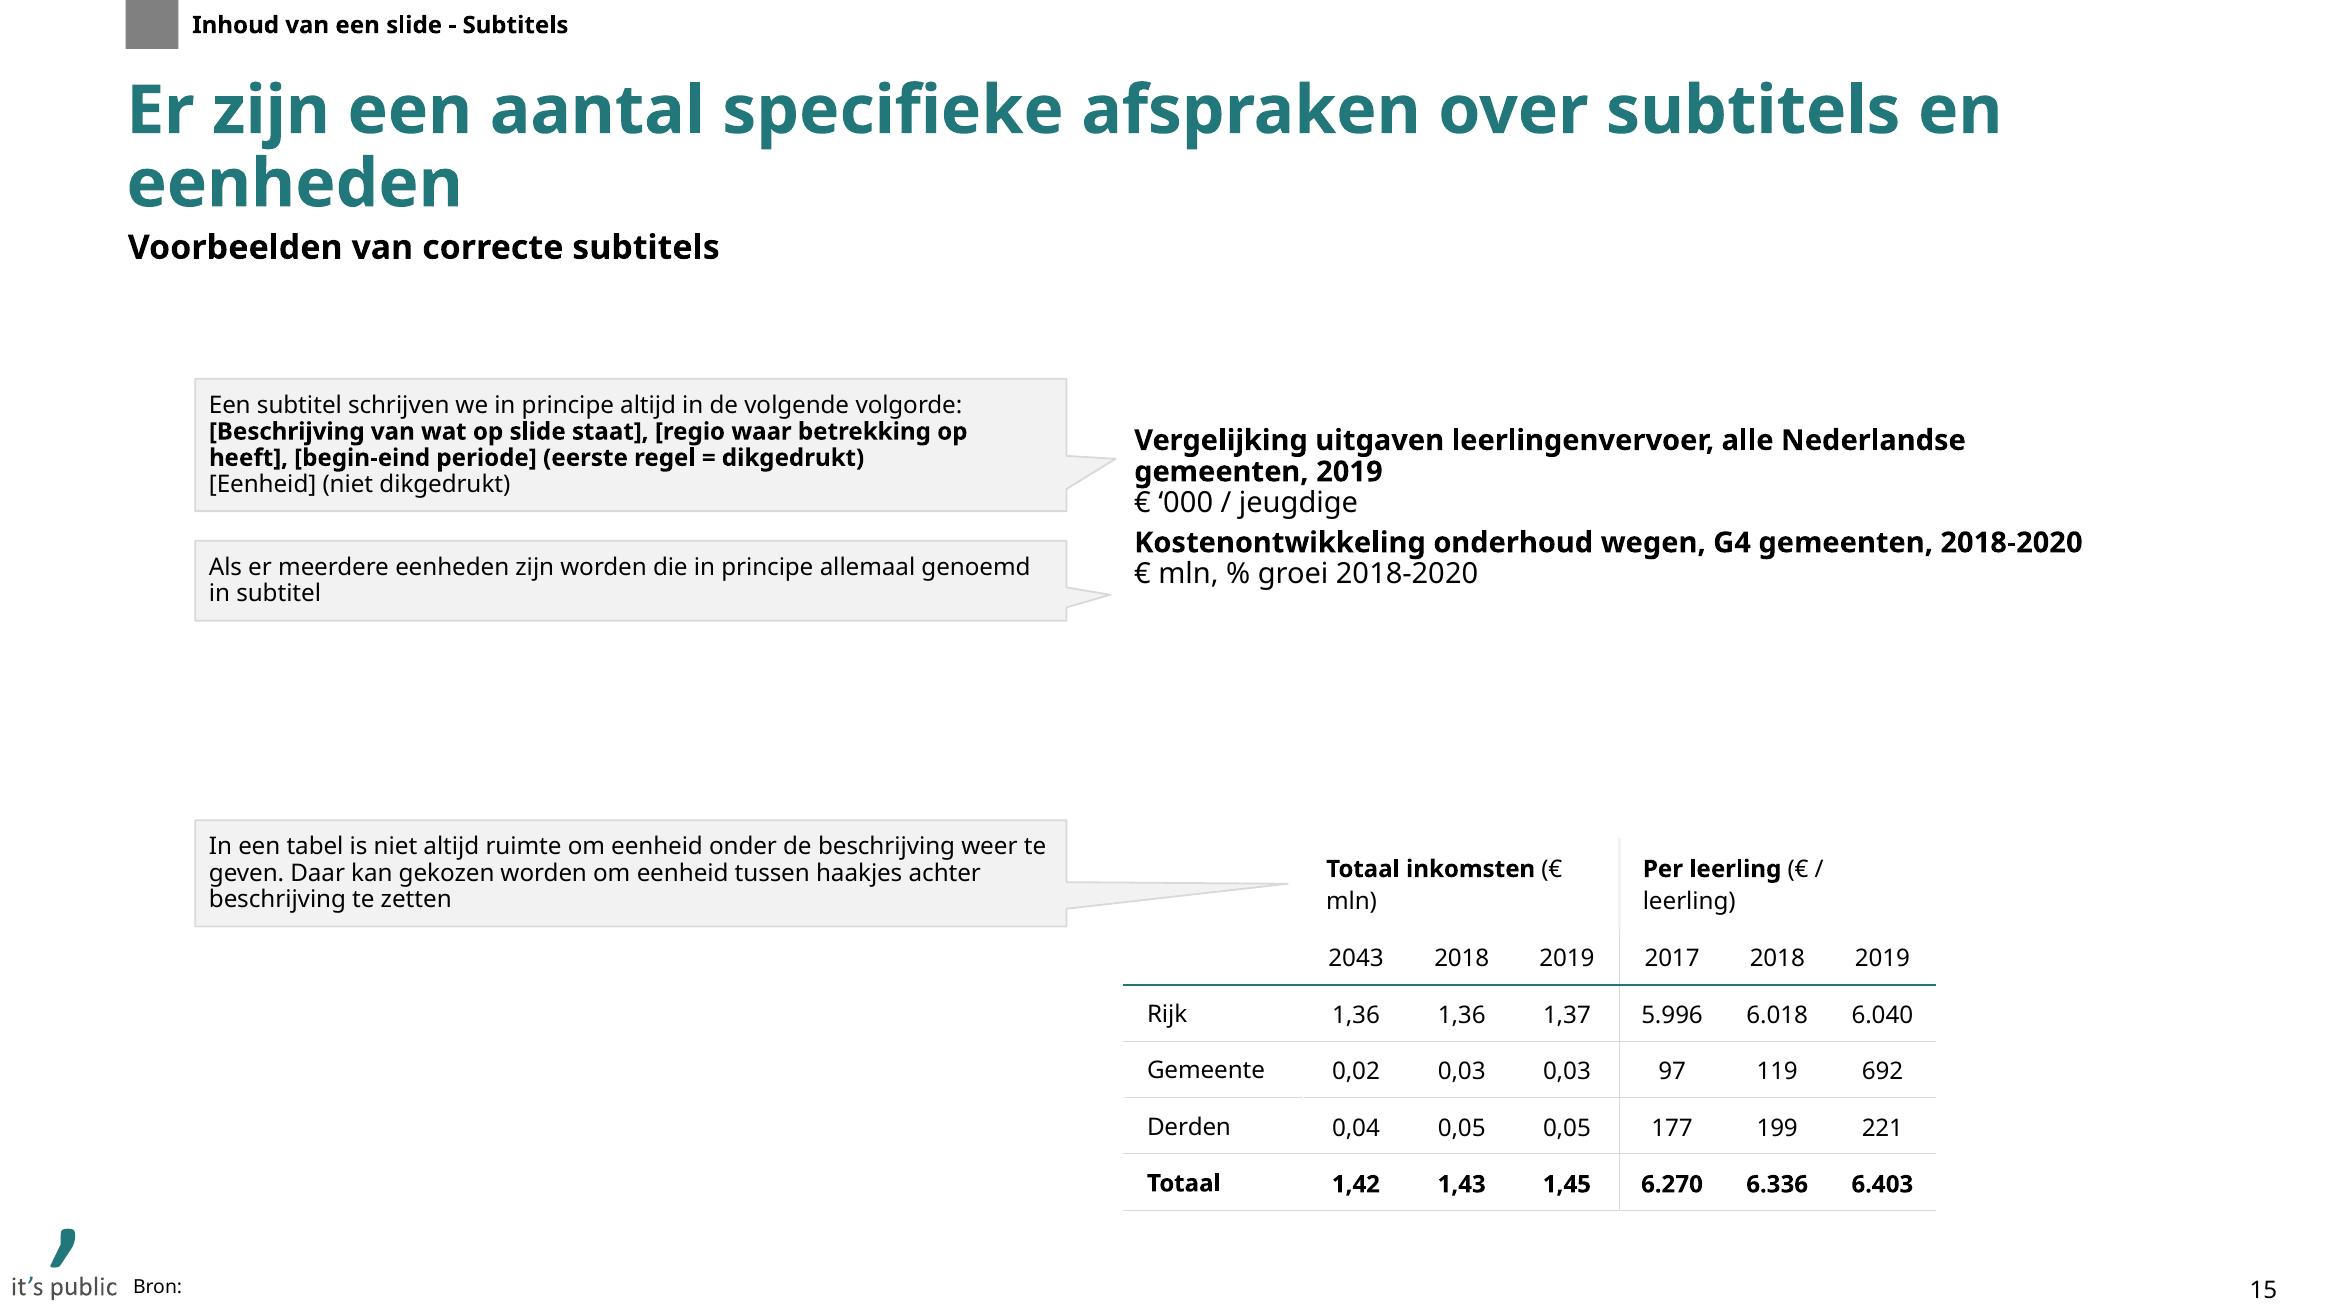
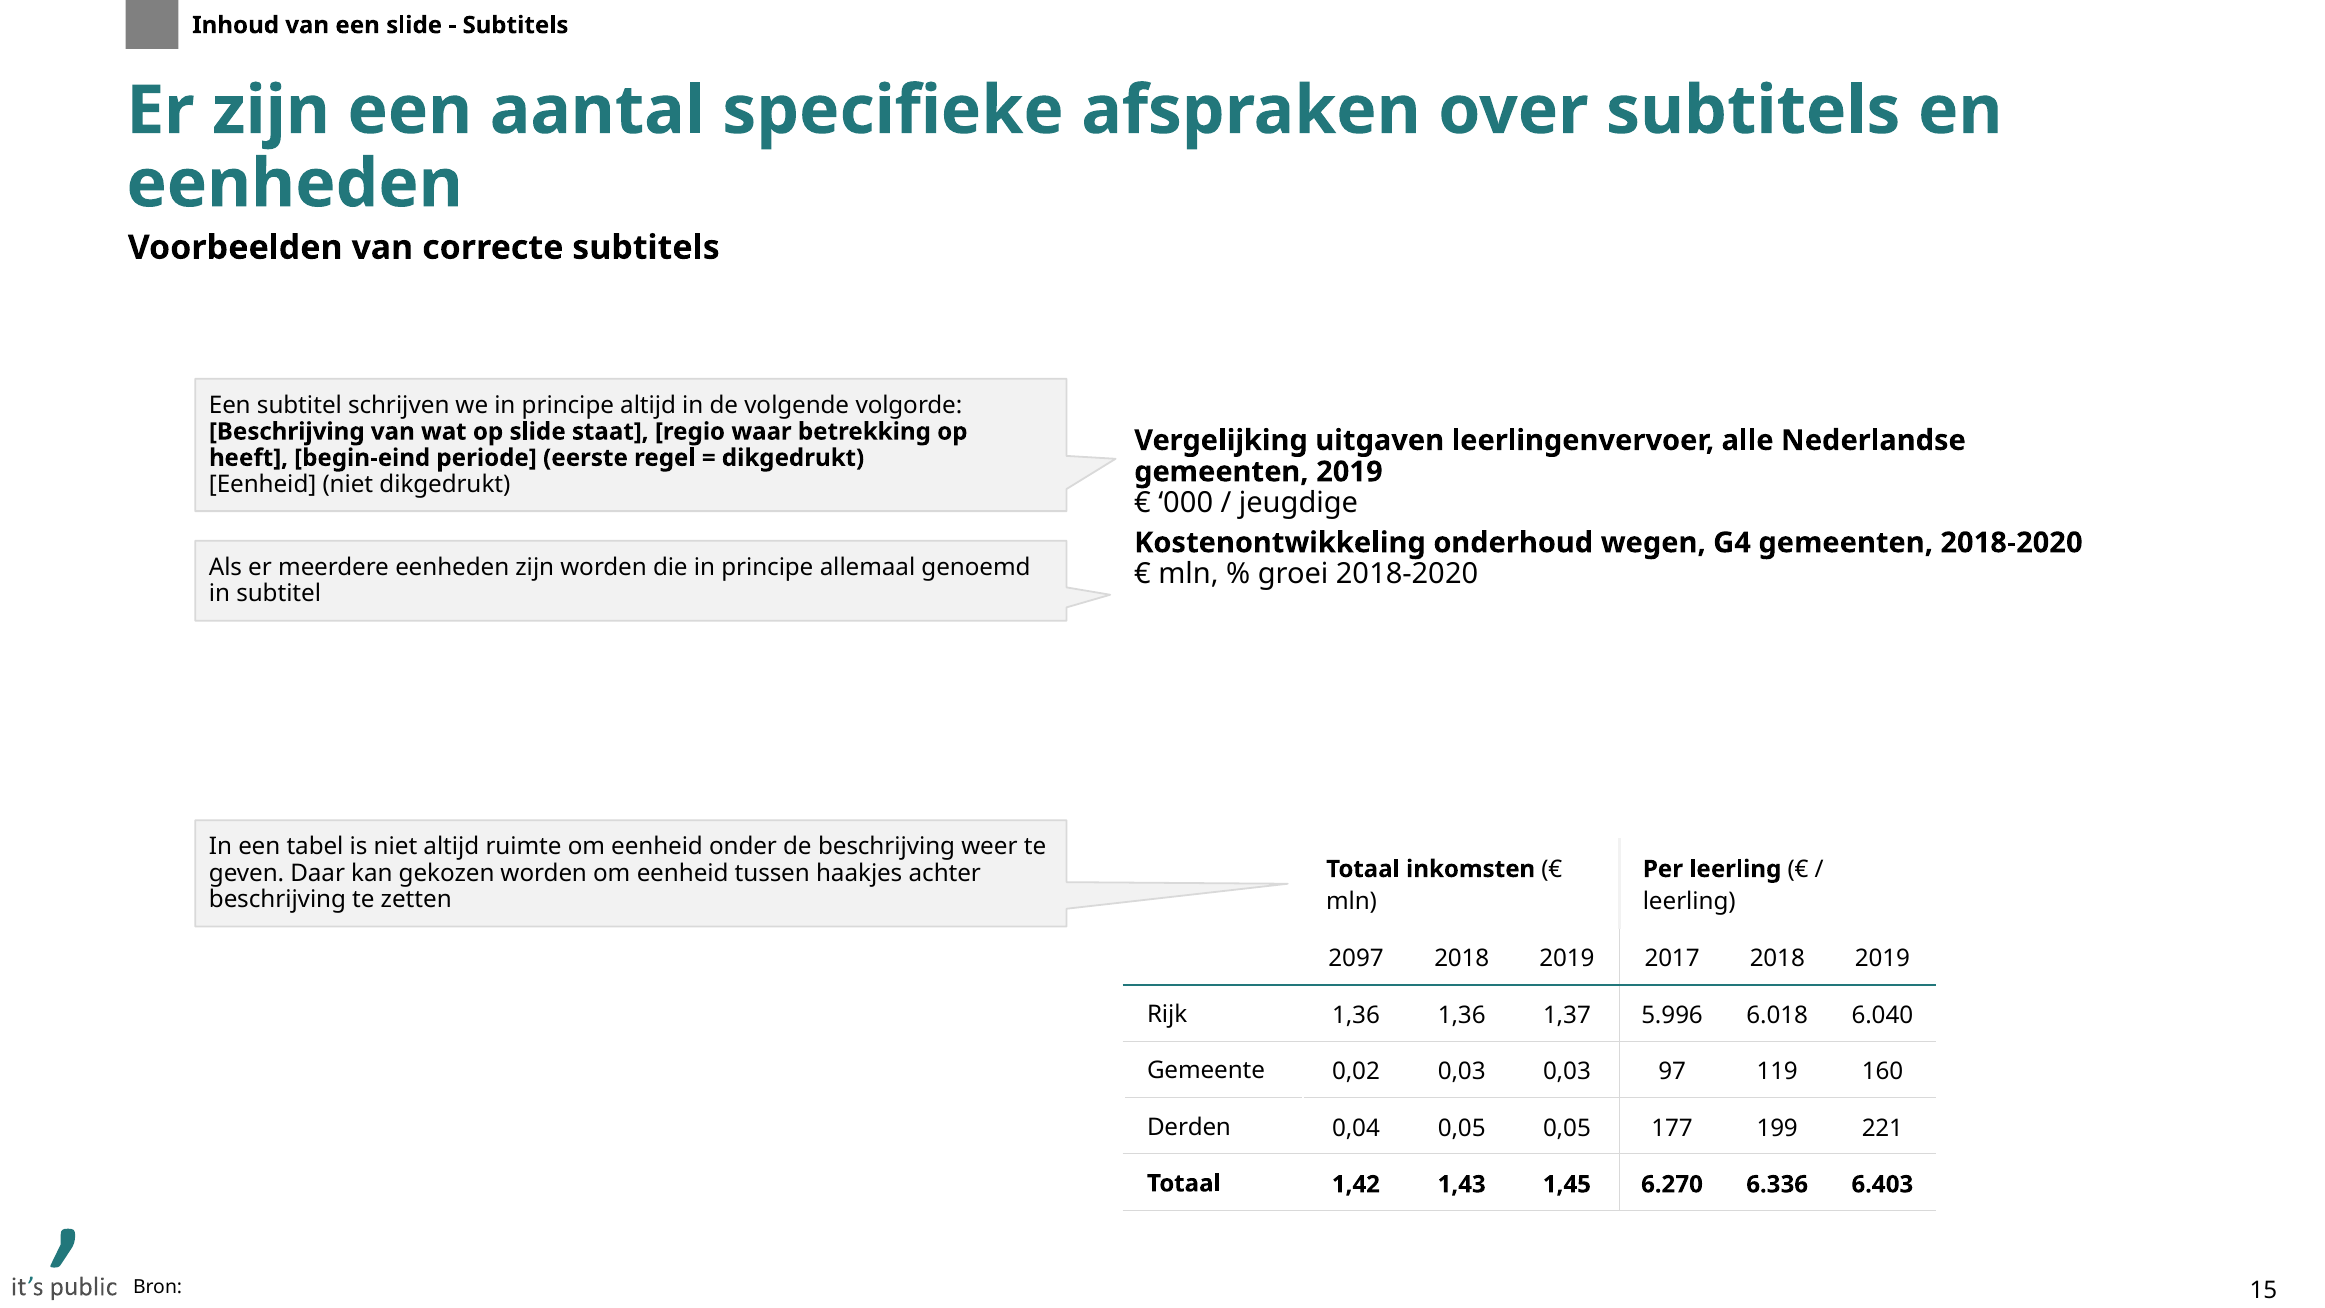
2043: 2043 -> 2097
692: 692 -> 160
